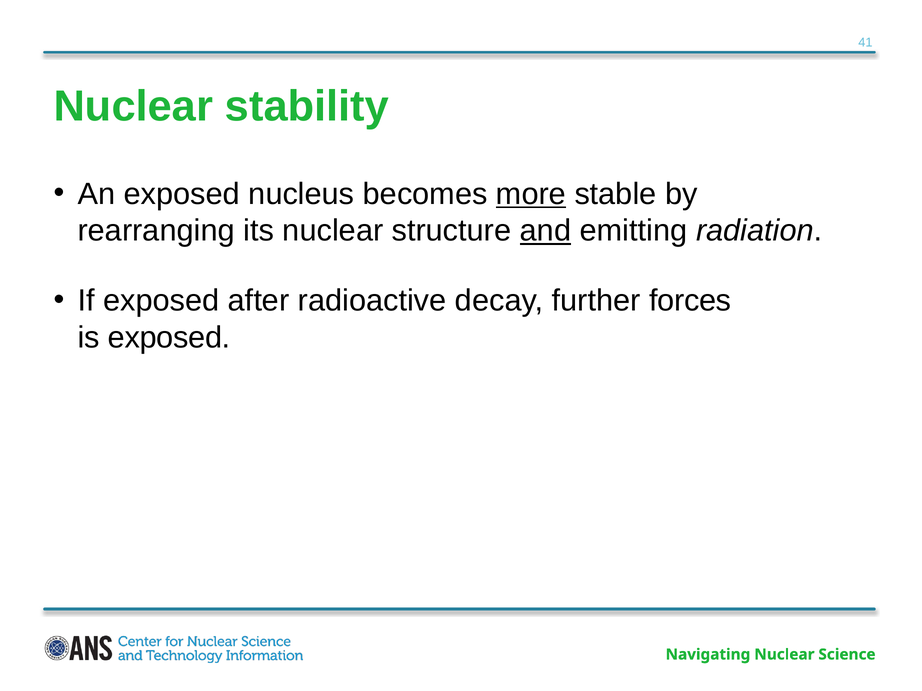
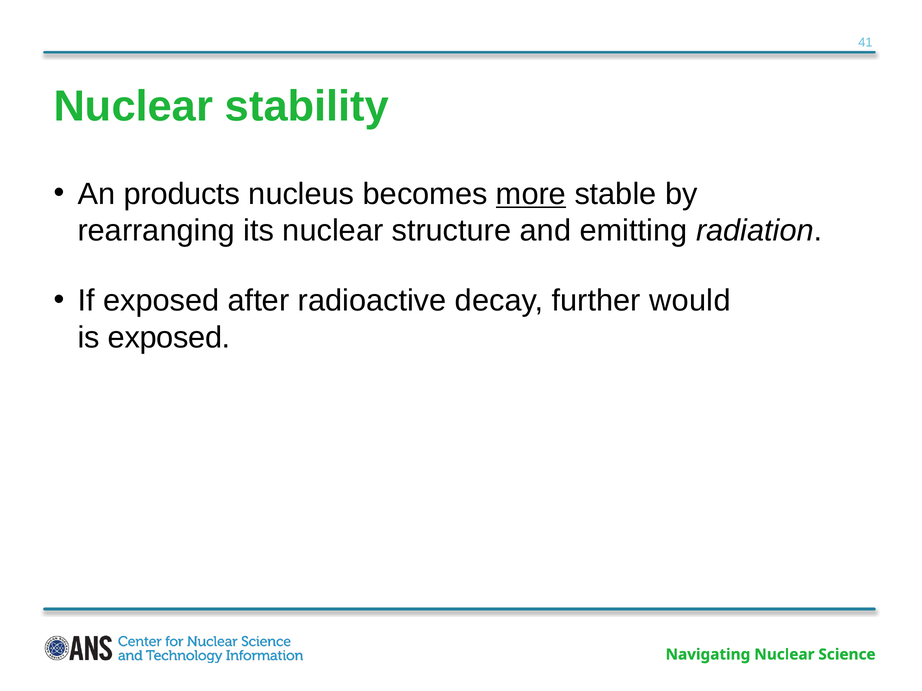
An exposed: exposed -> products
and underline: present -> none
forces: forces -> would
